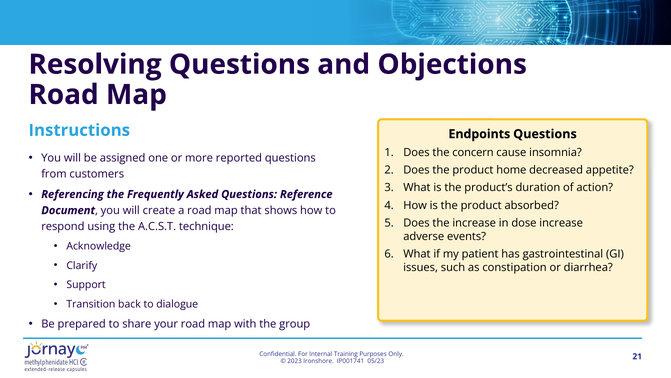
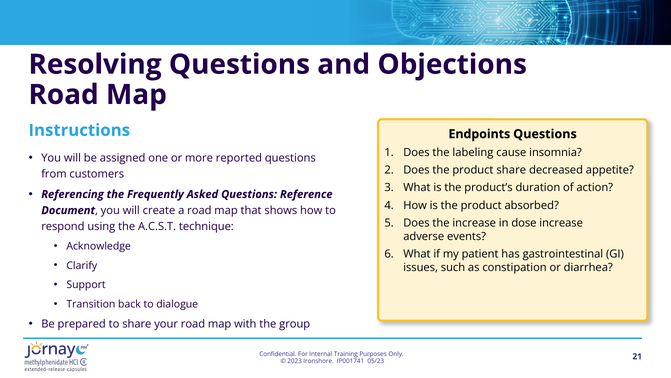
concern: concern -> labeling
product home: home -> share
